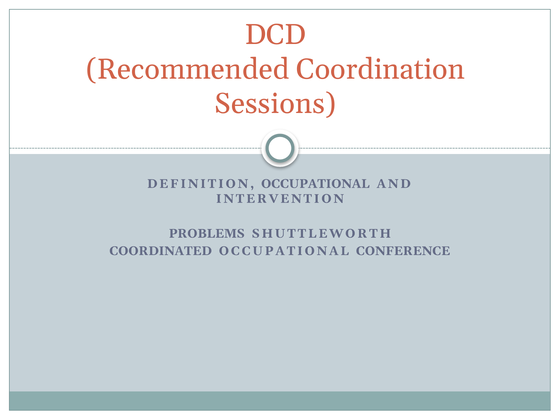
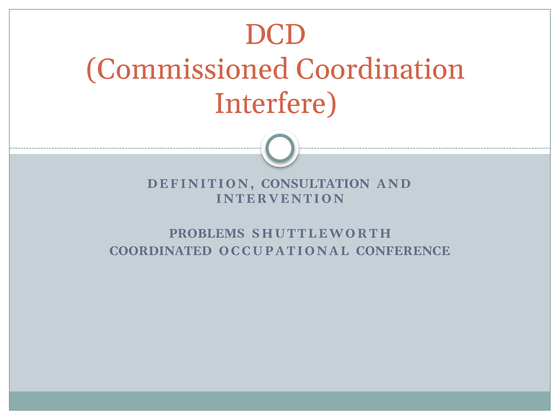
Recommended: Recommended -> Commissioned
Sessions: Sessions -> Interfere
DEFINITION OCCUPATIONAL: OCCUPATIONAL -> CONSULTATION
